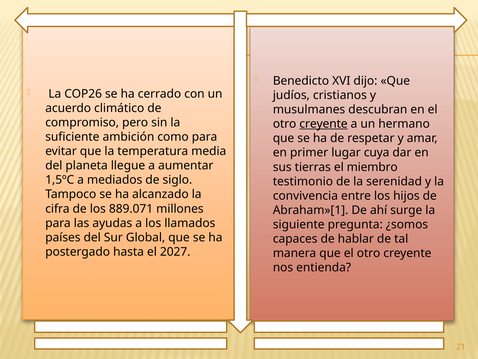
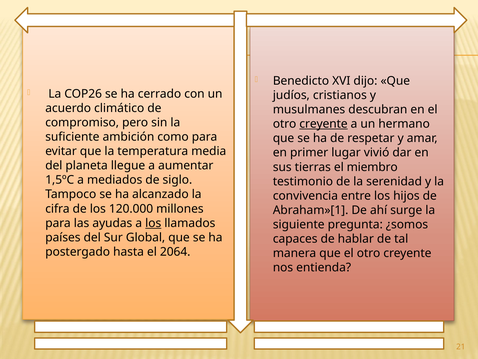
cuya: cuya -> vivió
889.071: 889.071 -> 120.000
los at (153, 223) underline: none -> present
2027: 2027 -> 2064
